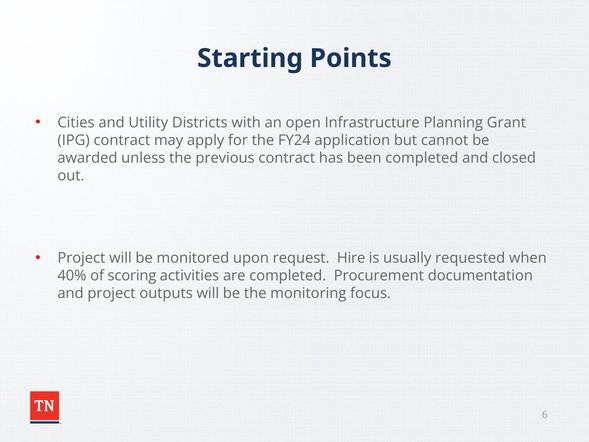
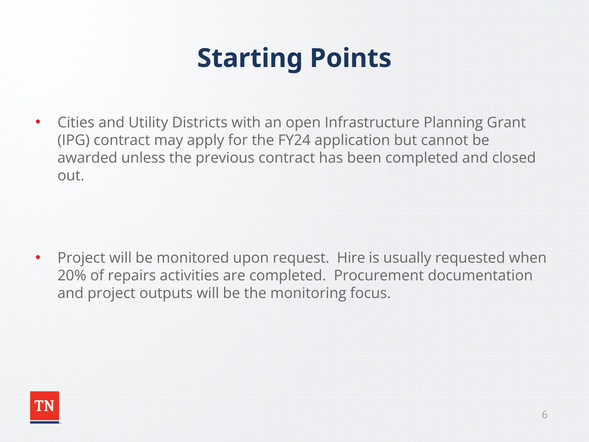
40%: 40% -> 20%
scoring: scoring -> repairs
